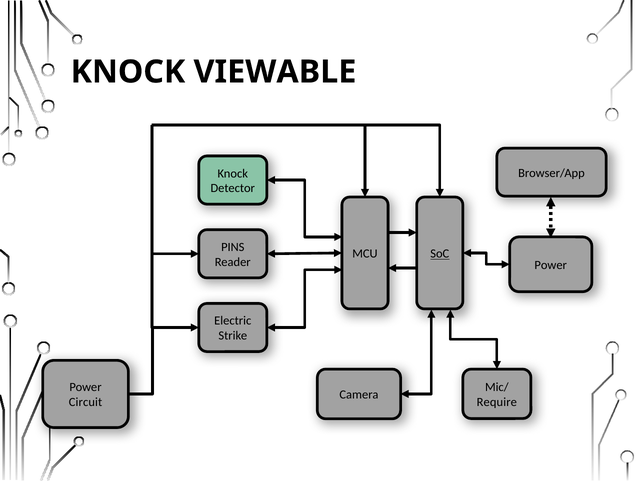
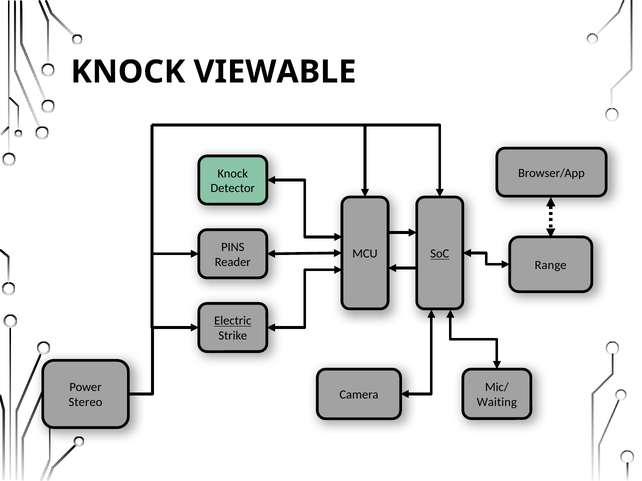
Power at (551, 265): Power -> Range
Electric underline: none -> present
Require: Require -> Waiting
Circuit: Circuit -> Stereo
